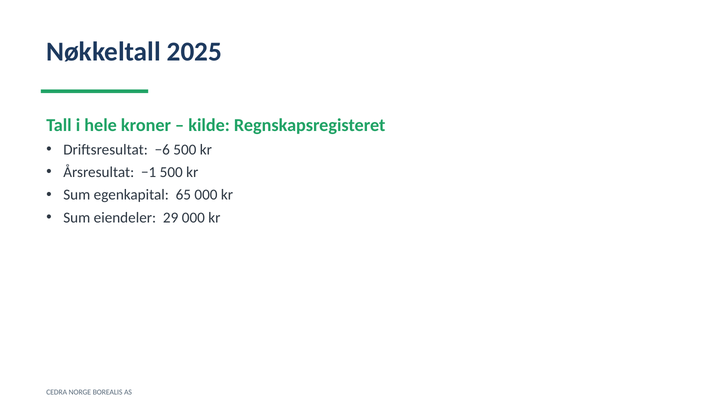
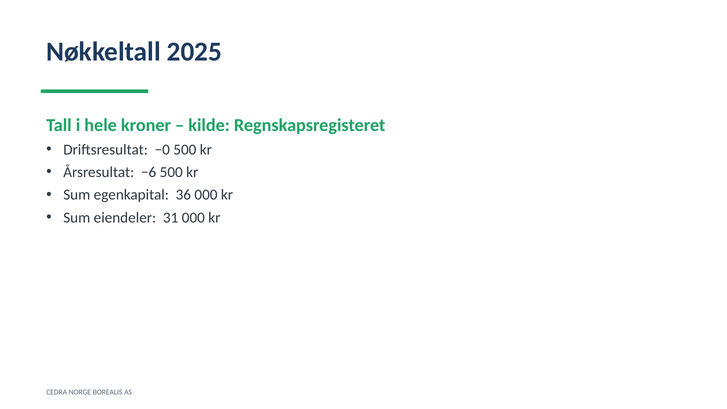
−6: −6 -> −0
−1: −1 -> −6
65: 65 -> 36
29: 29 -> 31
